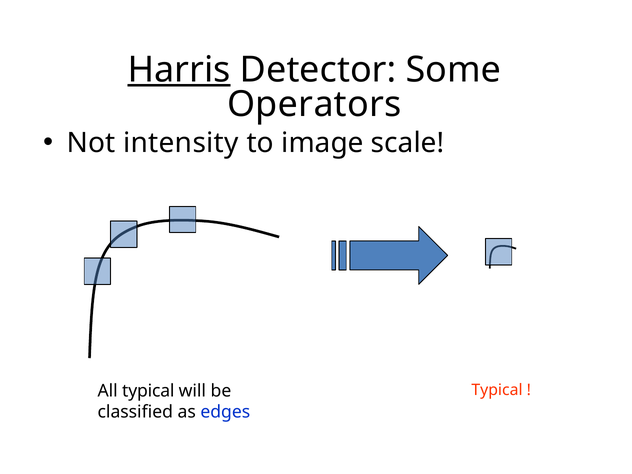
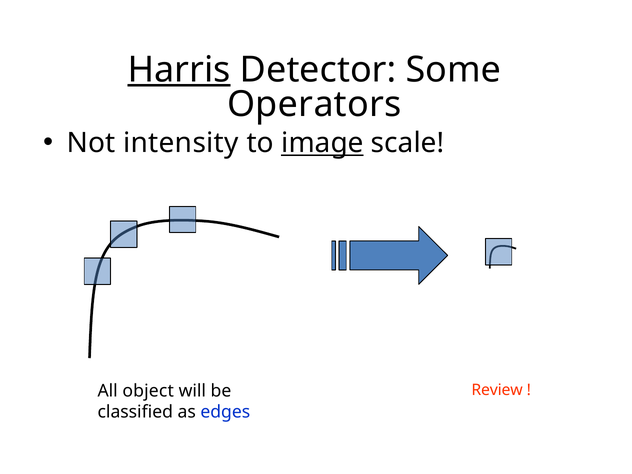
image underline: none -> present
Typical at (497, 390): Typical -> Review
All typical: typical -> object
